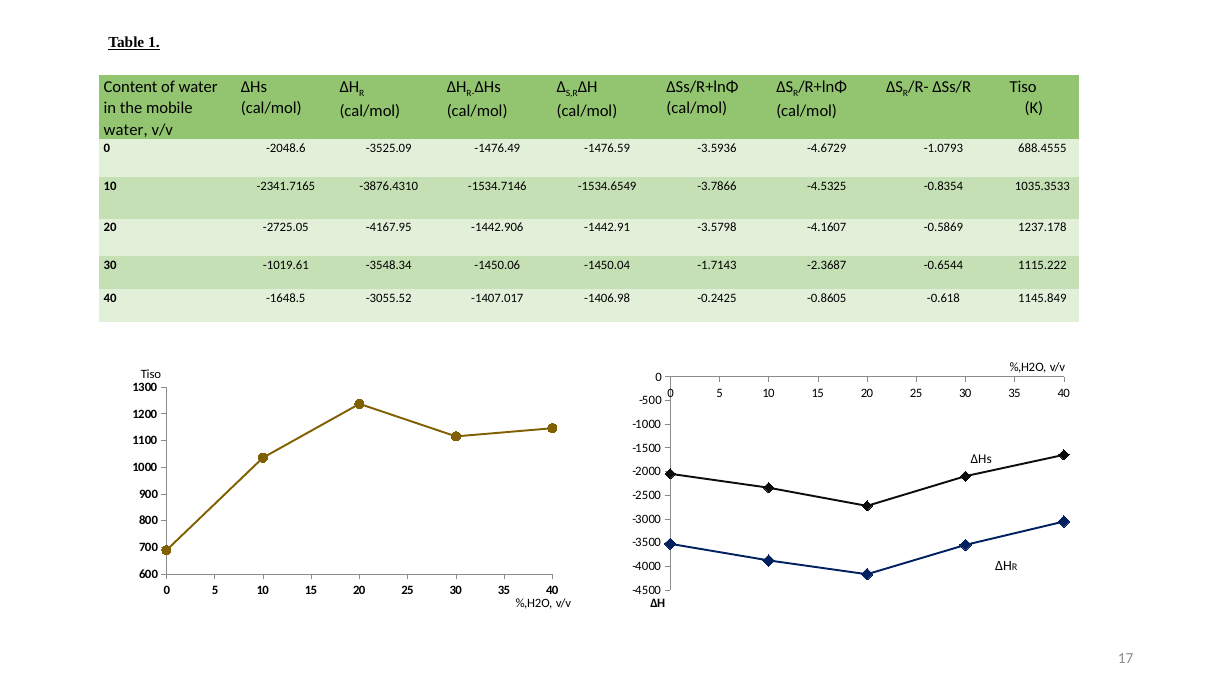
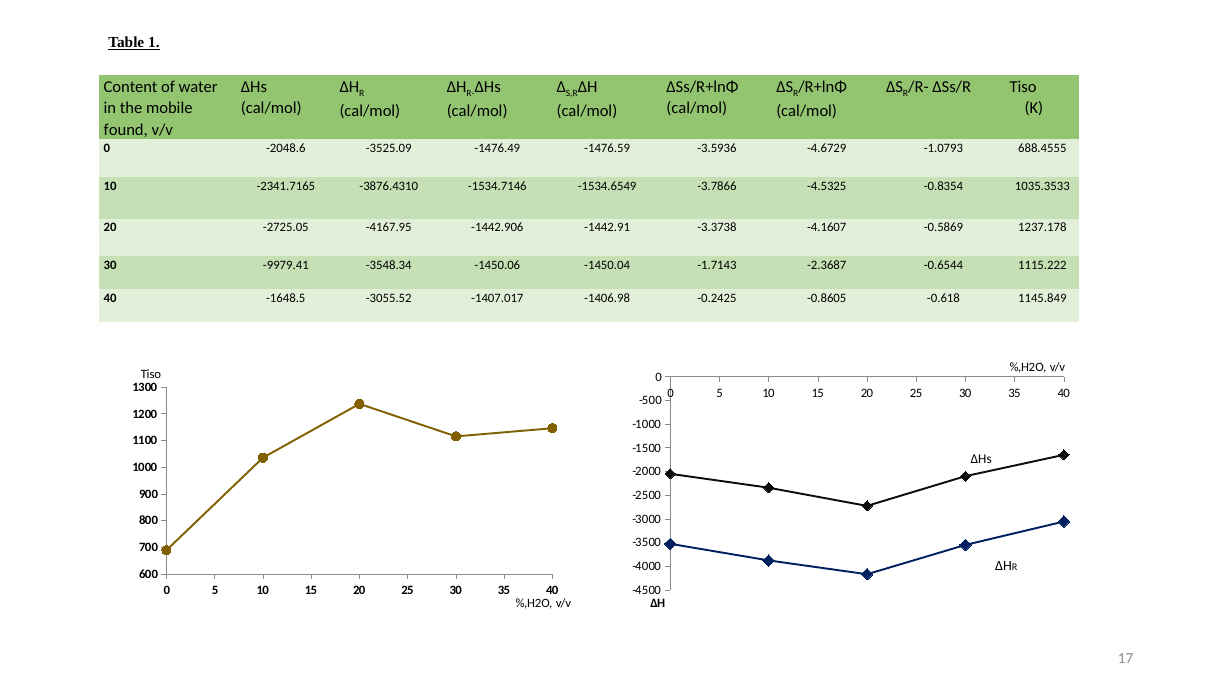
water at (126, 130): water -> found
-3.5798: -3.5798 -> -3.3738
-1019.61: -1019.61 -> -9979.41
